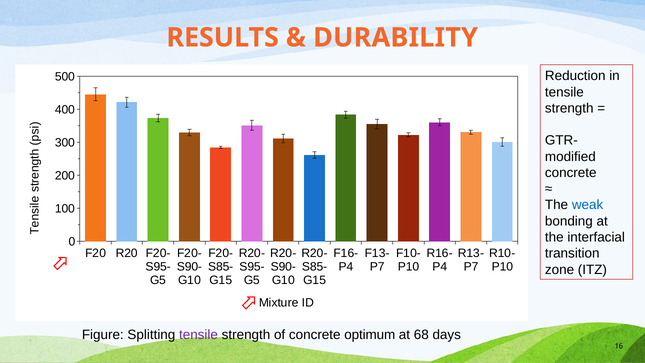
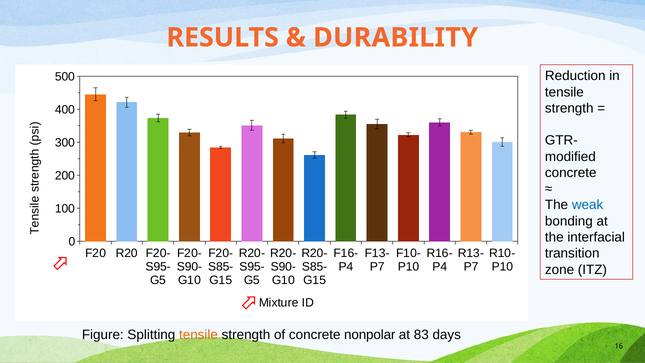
tensile at (198, 335) colour: purple -> orange
optimum: optimum -> nonpolar
68: 68 -> 83
